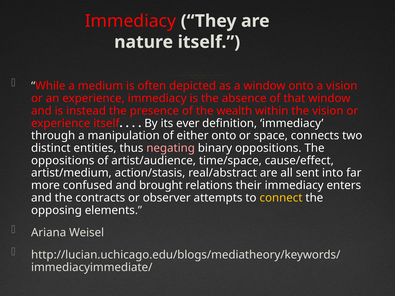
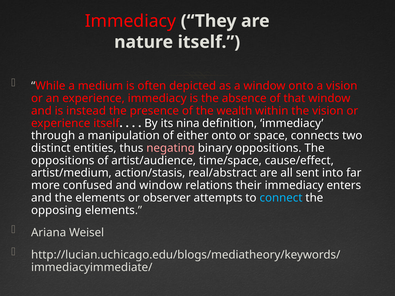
ever: ever -> nina
and brought: brought -> window
the contracts: contracts -> elements
connect colour: yellow -> light blue
